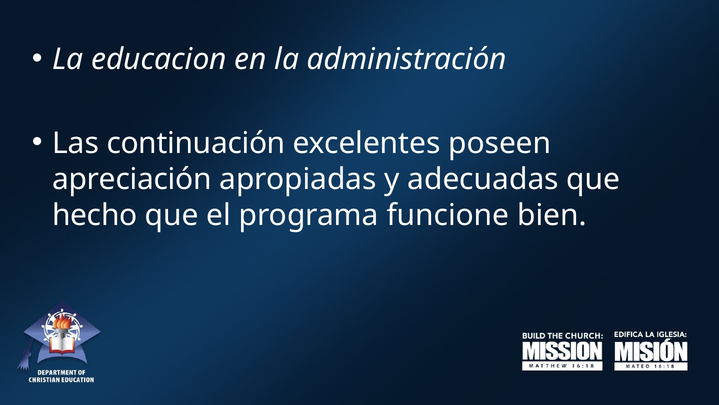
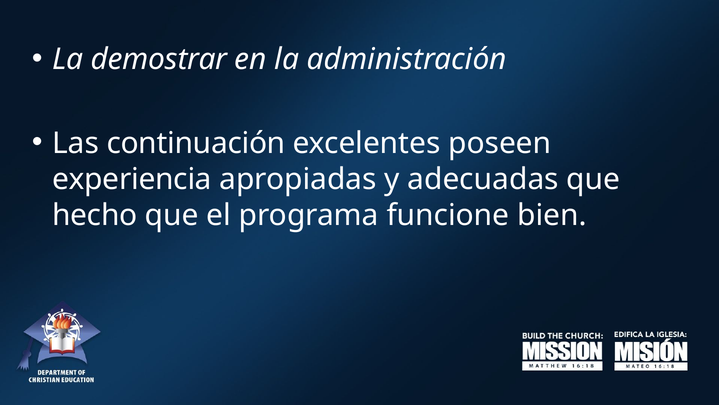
educacion: educacion -> demostrar
apreciación: apreciación -> experiencia
